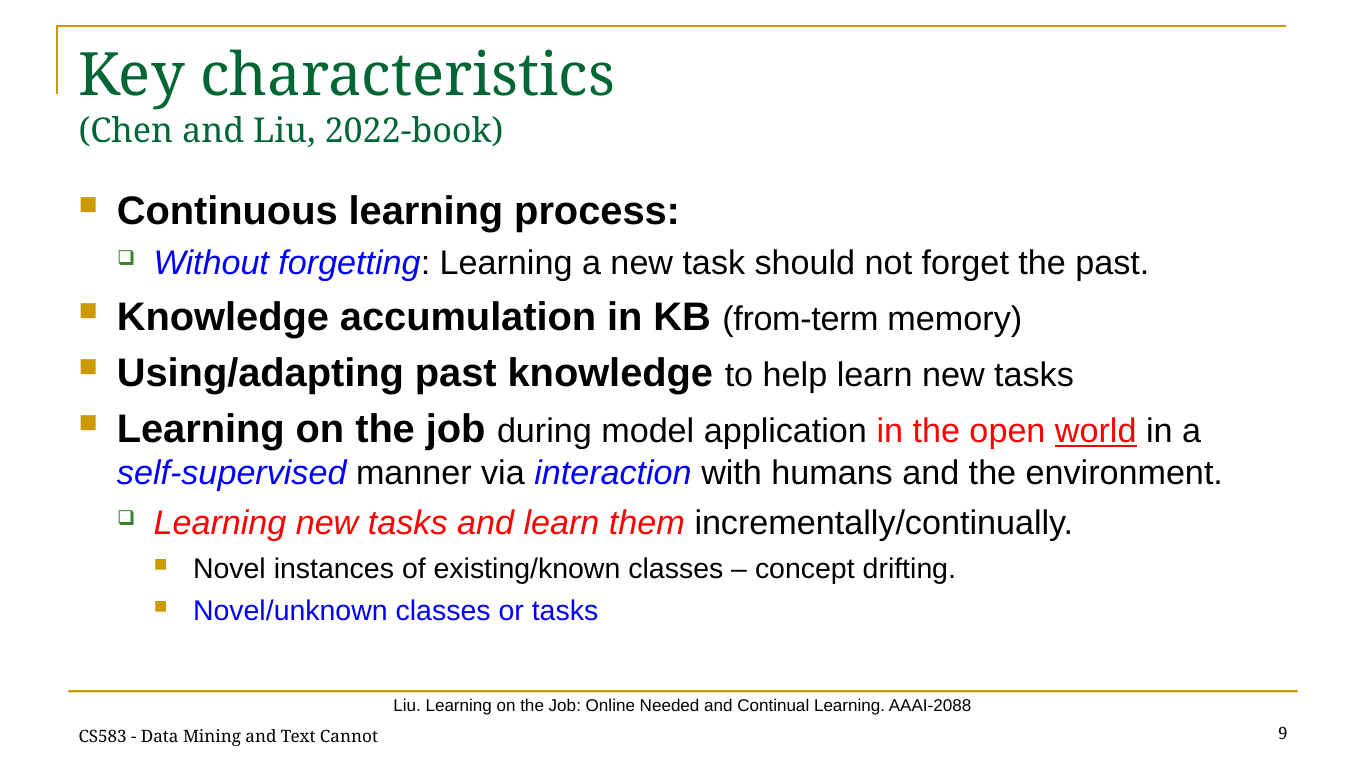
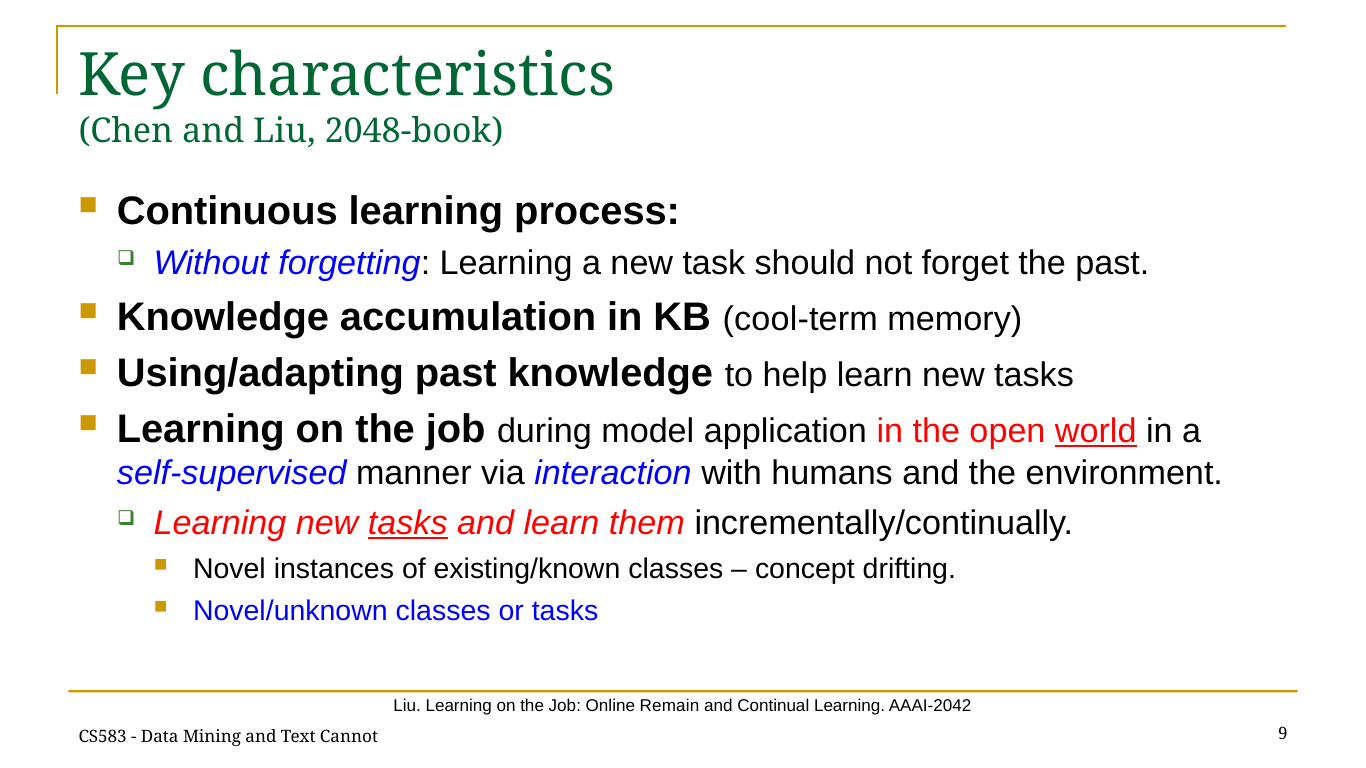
2022-book: 2022-book -> 2048-book
from-term: from-term -> cool-term
tasks at (408, 523) underline: none -> present
Needed: Needed -> Remain
AAAI-2088: AAAI-2088 -> AAAI-2042
